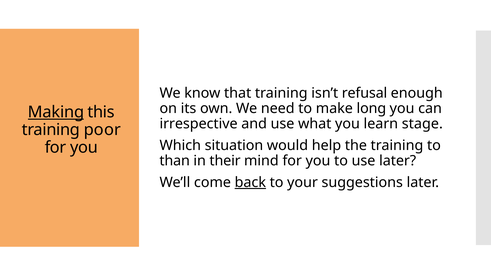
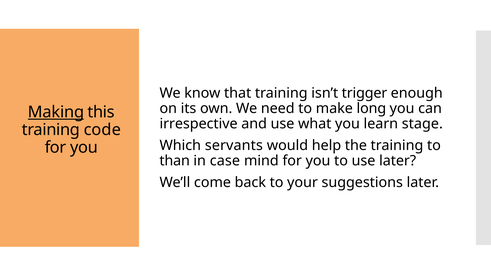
refusal: refusal -> trigger
poor: poor -> code
situation: situation -> servants
their: their -> case
back underline: present -> none
